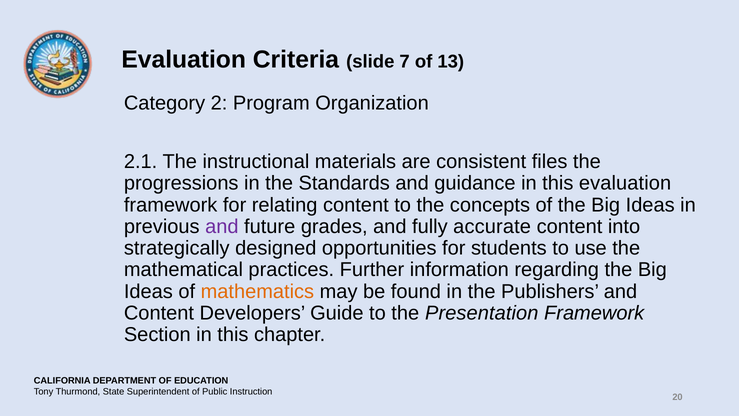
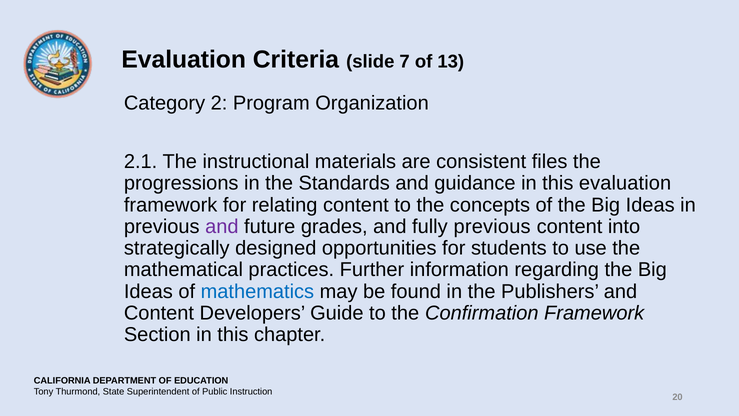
fully accurate: accurate -> previous
mathematics colour: orange -> blue
Presentation: Presentation -> Confirmation
